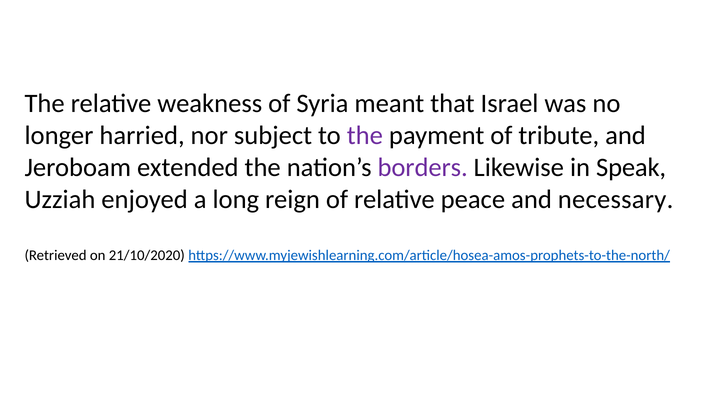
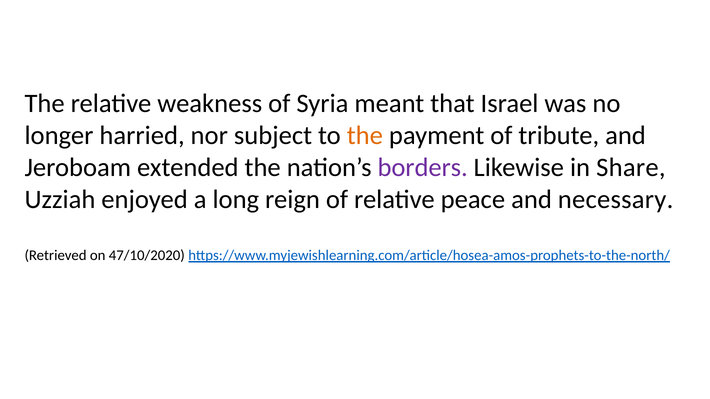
the at (365, 136) colour: purple -> orange
Speak: Speak -> Share
21/10/2020: 21/10/2020 -> 47/10/2020
